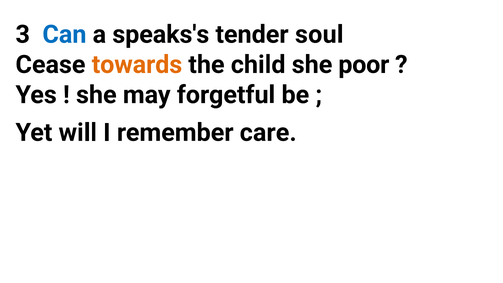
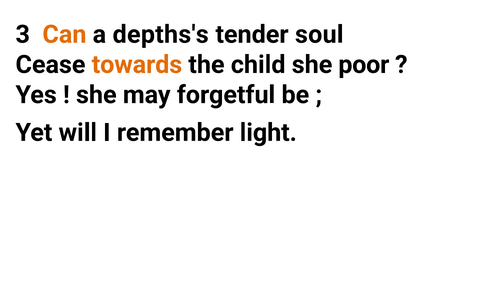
Can colour: blue -> orange
speaks's: speaks's -> depths's
care: care -> light
